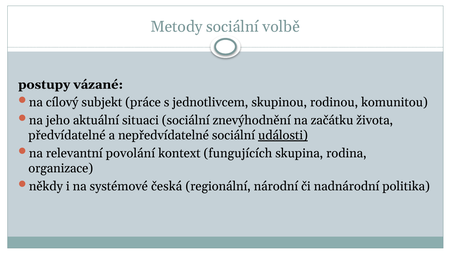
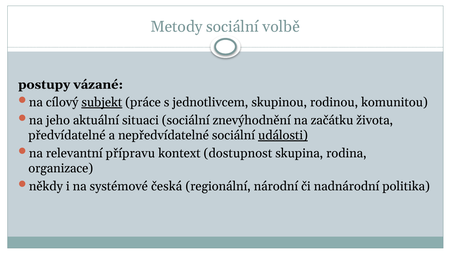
subjekt underline: none -> present
povolání: povolání -> přípravu
fungujících: fungujících -> dostupnost
